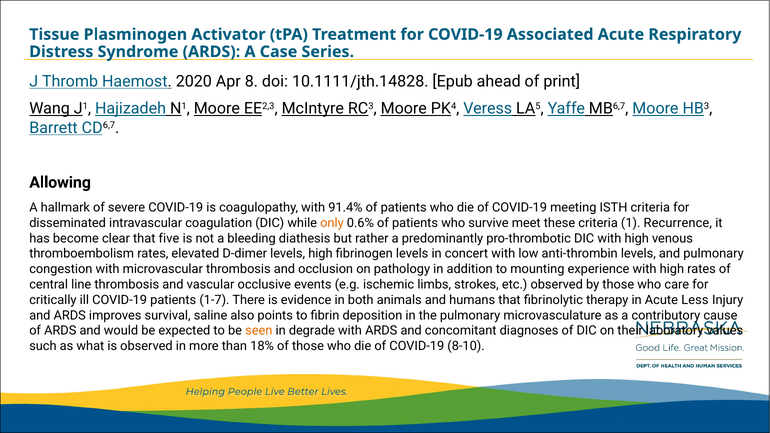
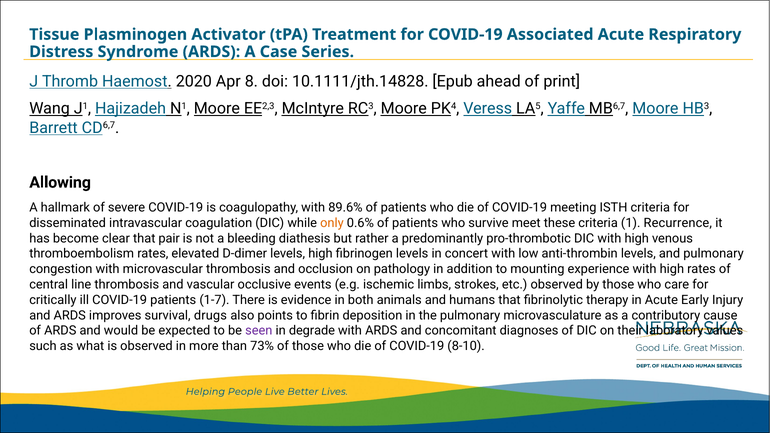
91.4%: 91.4% -> 89.6%
five: five -> pair
Less: Less -> Early
saline: saline -> drugs
seen colour: orange -> purple
18%: 18% -> 73%
